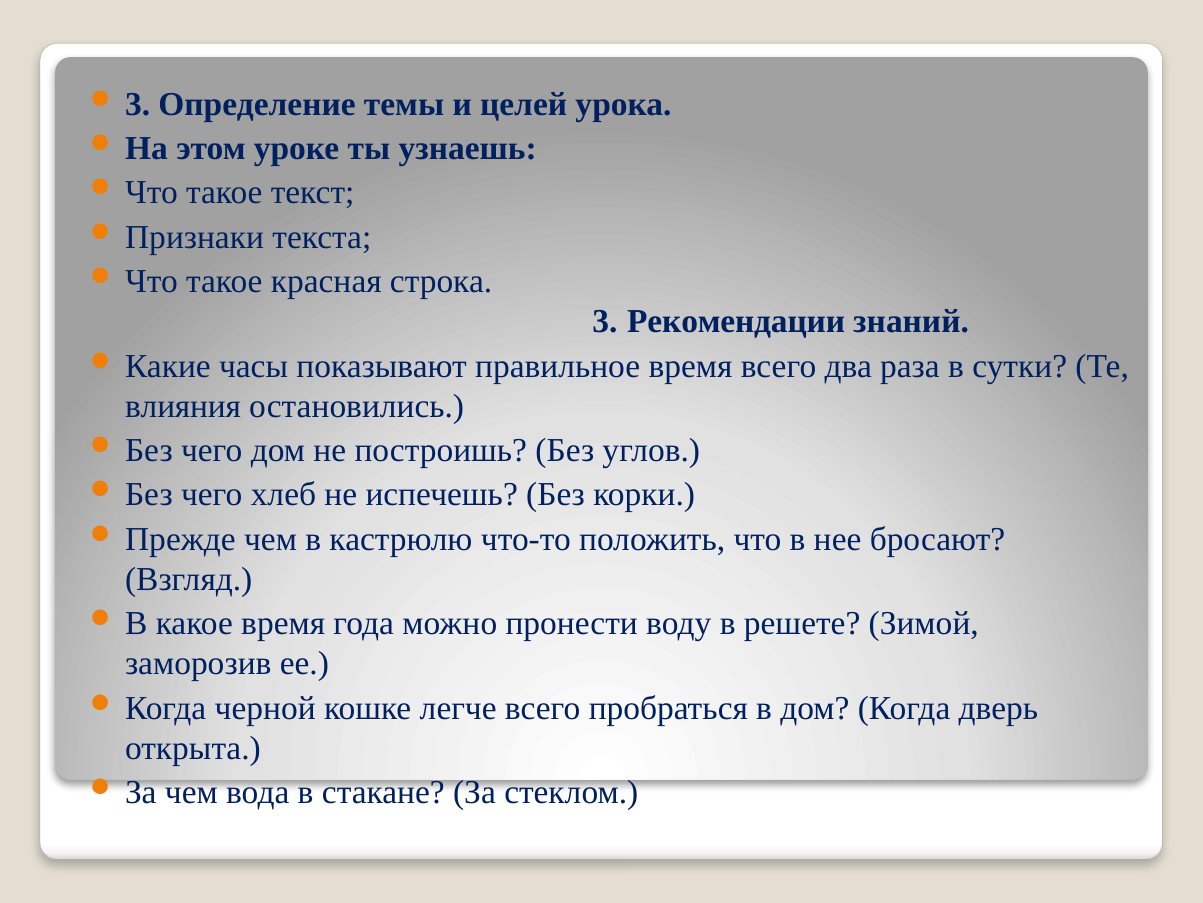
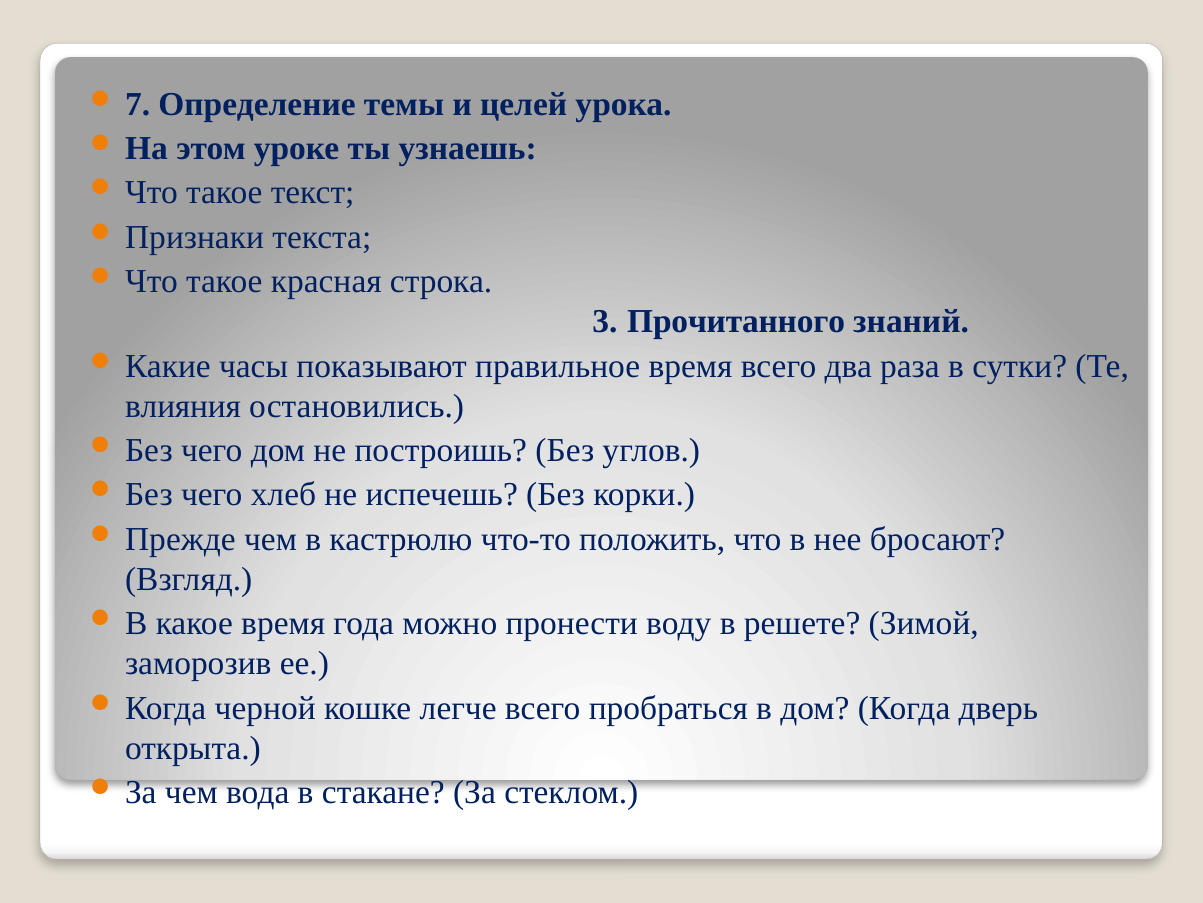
3 at (138, 104): 3 -> 7
Рекомендации: Рекомендации -> Прочитанного
